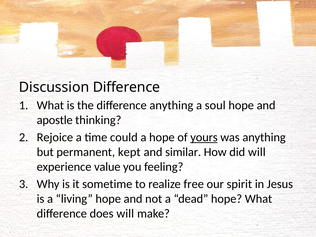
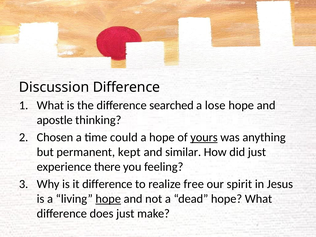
difference anything: anything -> searched
soul: soul -> lose
Rejoice: Rejoice -> Chosen
did will: will -> just
value: value -> there
it sometime: sometime -> difference
hope at (108, 199) underline: none -> present
does will: will -> just
